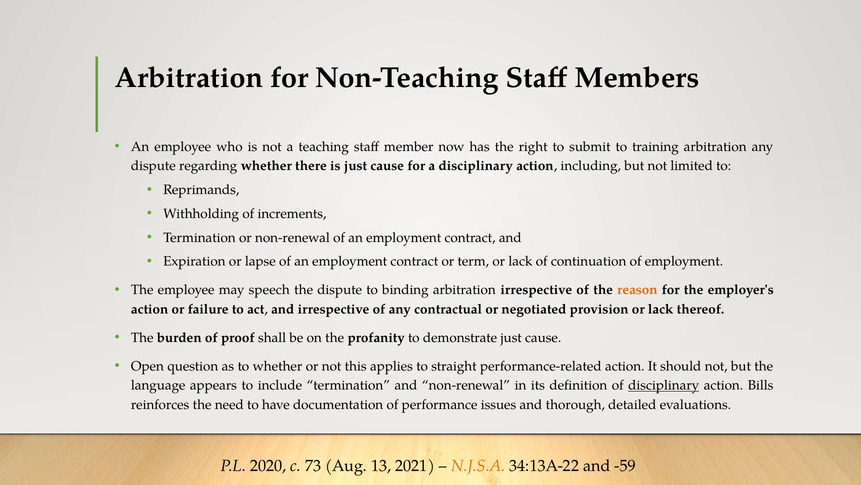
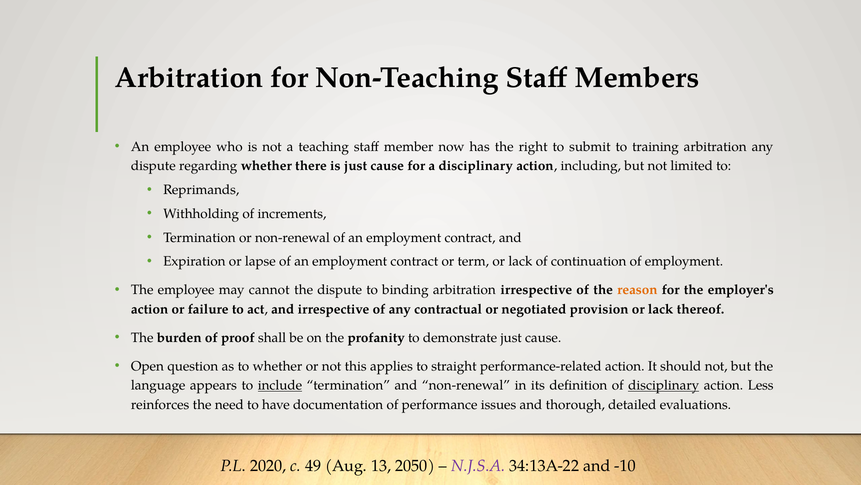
speech: speech -> cannot
include underline: none -> present
Bills: Bills -> Less
73: 73 -> 49
2021: 2021 -> 2050
N.J.S.A colour: orange -> purple
-59: -59 -> -10
